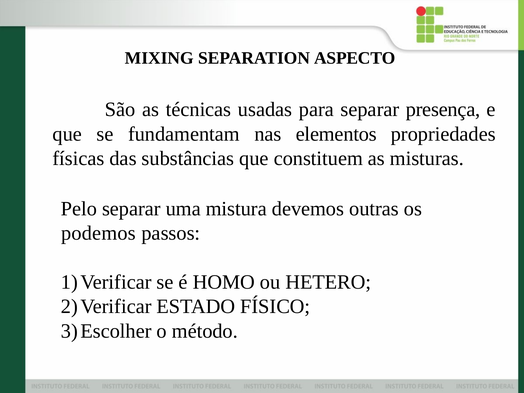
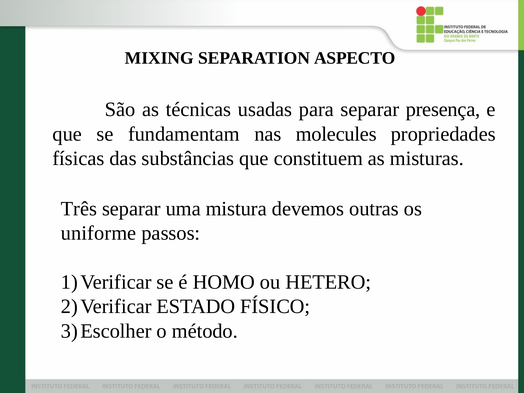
elementos: elementos -> molecules
Pelo: Pelo -> Três
podemos: podemos -> uniforme
